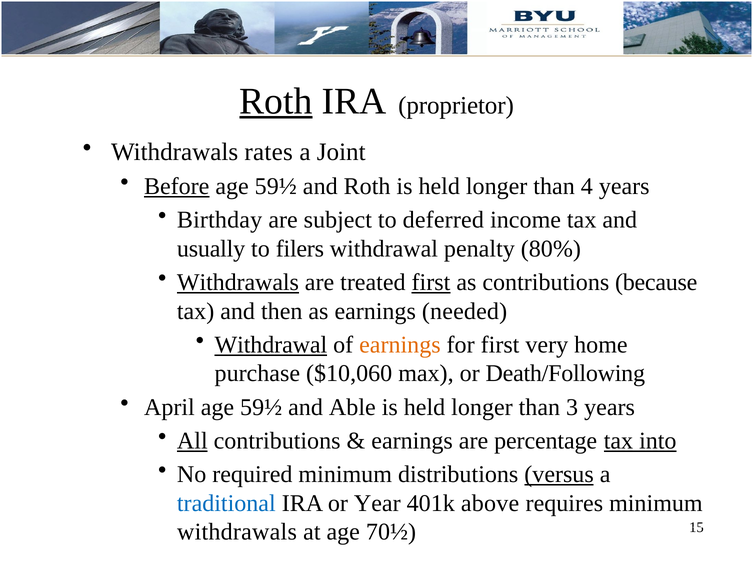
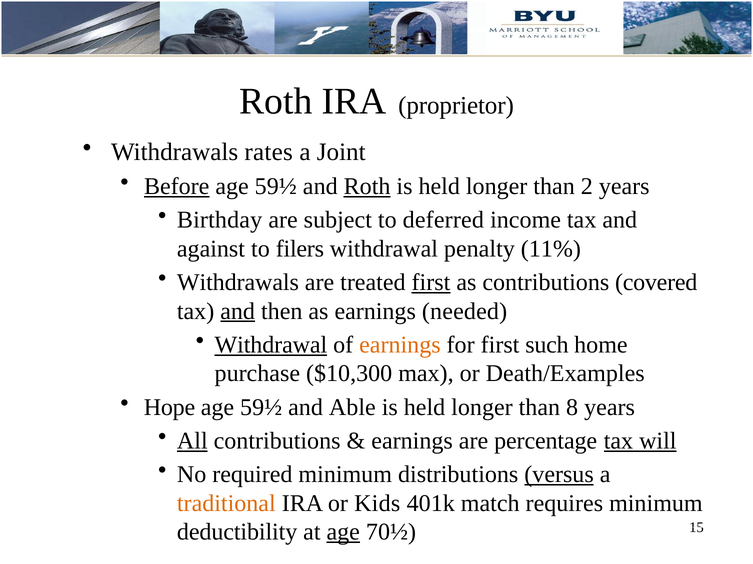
Roth at (276, 101) underline: present -> none
Roth at (367, 187) underline: none -> present
4: 4 -> 2
usually: usually -> against
80%: 80% -> 11%
Withdrawals at (238, 283) underline: present -> none
because: because -> covered
and at (238, 312) underline: none -> present
very: very -> such
$10,060: $10,060 -> $10,300
Death/Following: Death/Following -> Death/Examples
April: April -> Hope
3: 3 -> 8
into: into -> will
traditional colour: blue -> orange
Year: Year -> Kids
above: above -> match
withdrawals at (237, 533): withdrawals -> deductibility
age at (343, 533) underline: none -> present
